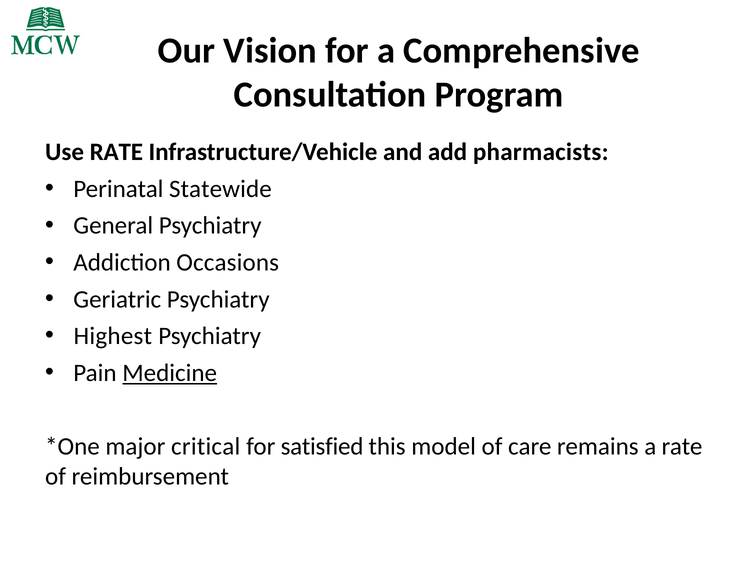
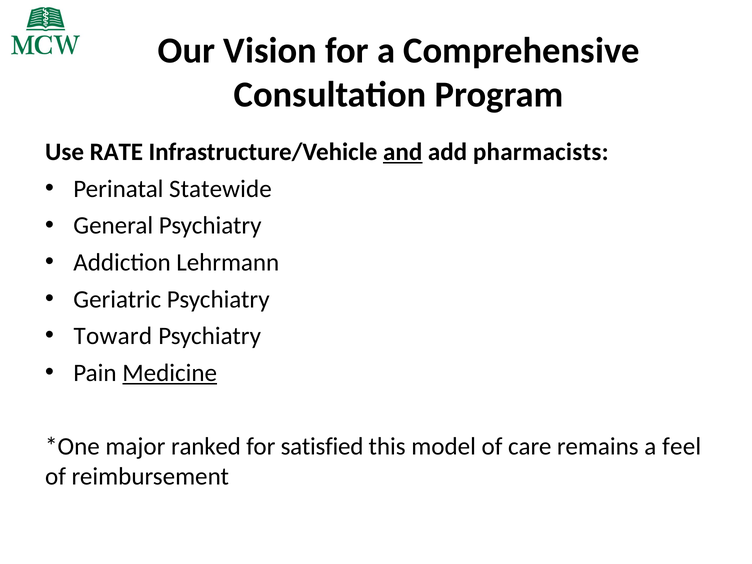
and underline: none -> present
Occasions: Occasions -> Lehrmann
Highest: Highest -> Toward
critical: critical -> ranked
a rate: rate -> feel
